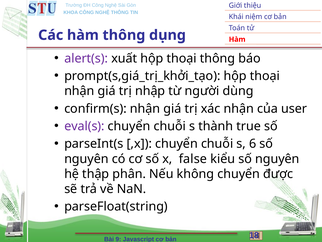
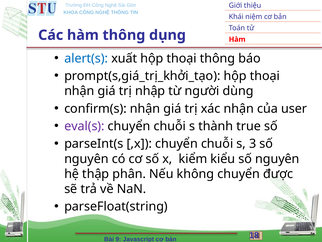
alert(s colour: purple -> blue
6: 6 -> 3
false: false -> kiểm
